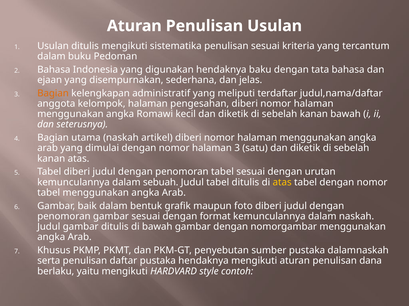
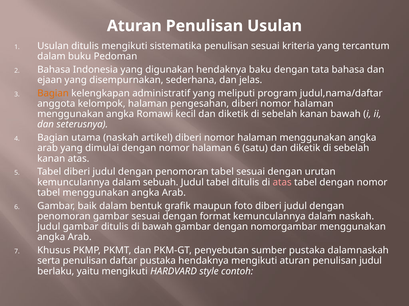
terdaftar: terdaftar -> program
halaman 3: 3 -> 6
atas at (282, 183) colour: yellow -> pink
penulisan dana: dana -> judul
